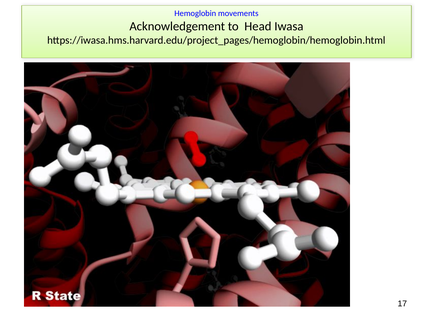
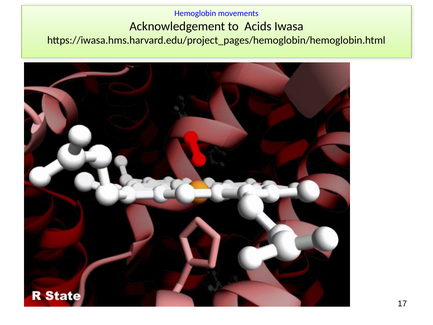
Head: Head -> Acids
